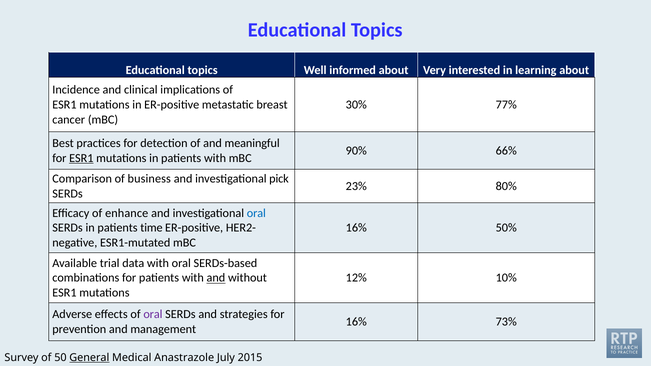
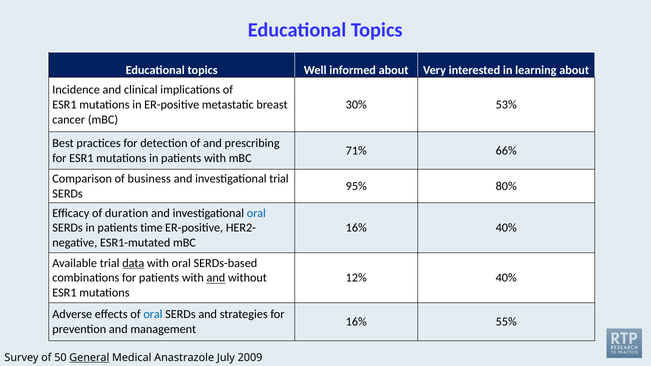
77%: 77% -> 53%
meaningful: meaningful -> prescribing
90%: 90% -> 71%
ESR1 at (81, 158) underline: present -> none
investigational pick: pick -> trial
23%: 23% -> 95%
enhance: enhance -> duration
16% 50%: 50% -> 40%
data underline: none -> present
12% 10%: 10% -> 40%
oral at (153, 315) colour: purple -> blue
73%: 73% -> 55%
2015: 2015 -> 2009
